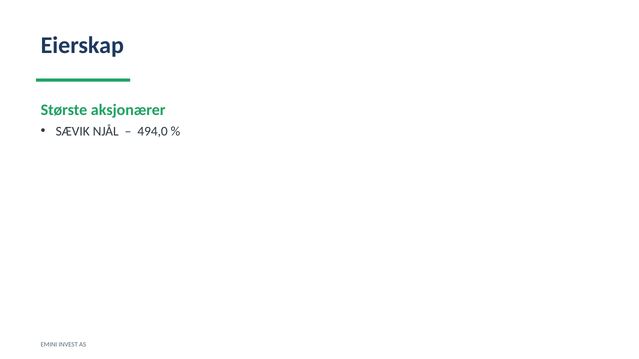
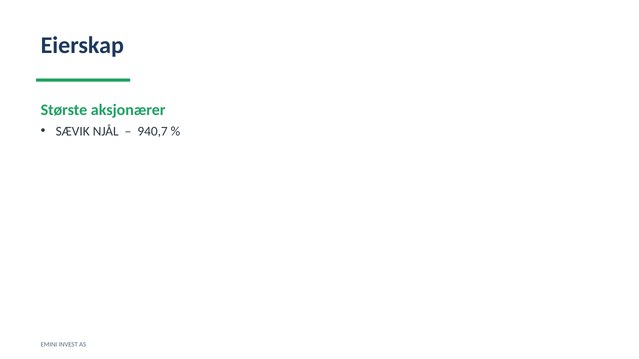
494,0: 494,0 -> 940,7
